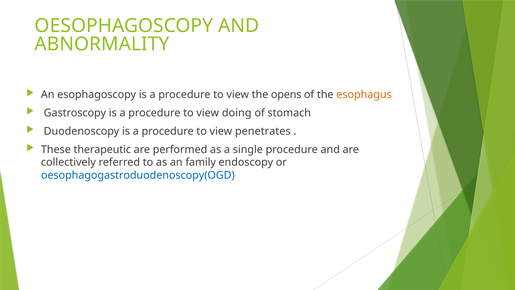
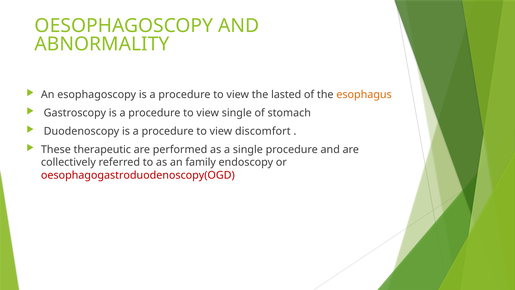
opens: opens -> lasted
view doing: doing -> single
penetrates: penetrates -> discomfort
oesophagogastroduodenoscopy(OGD colour: blue -> red
